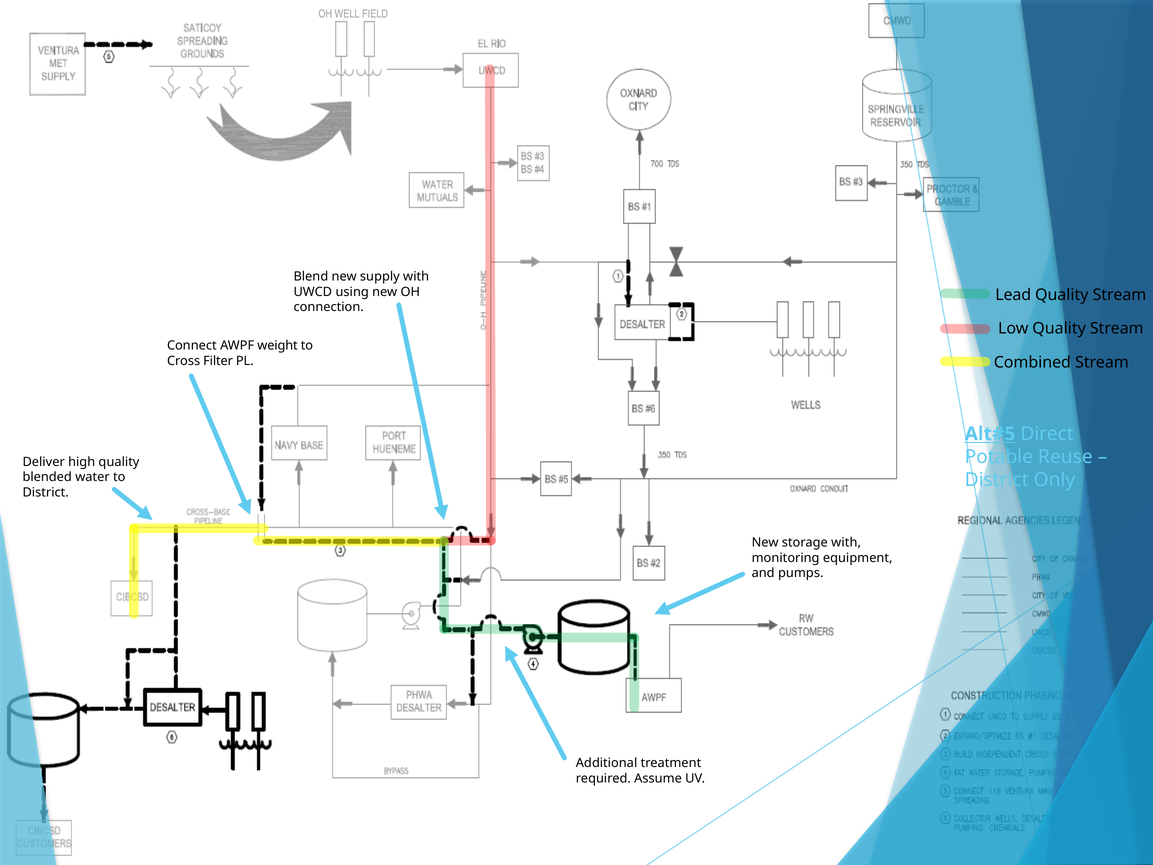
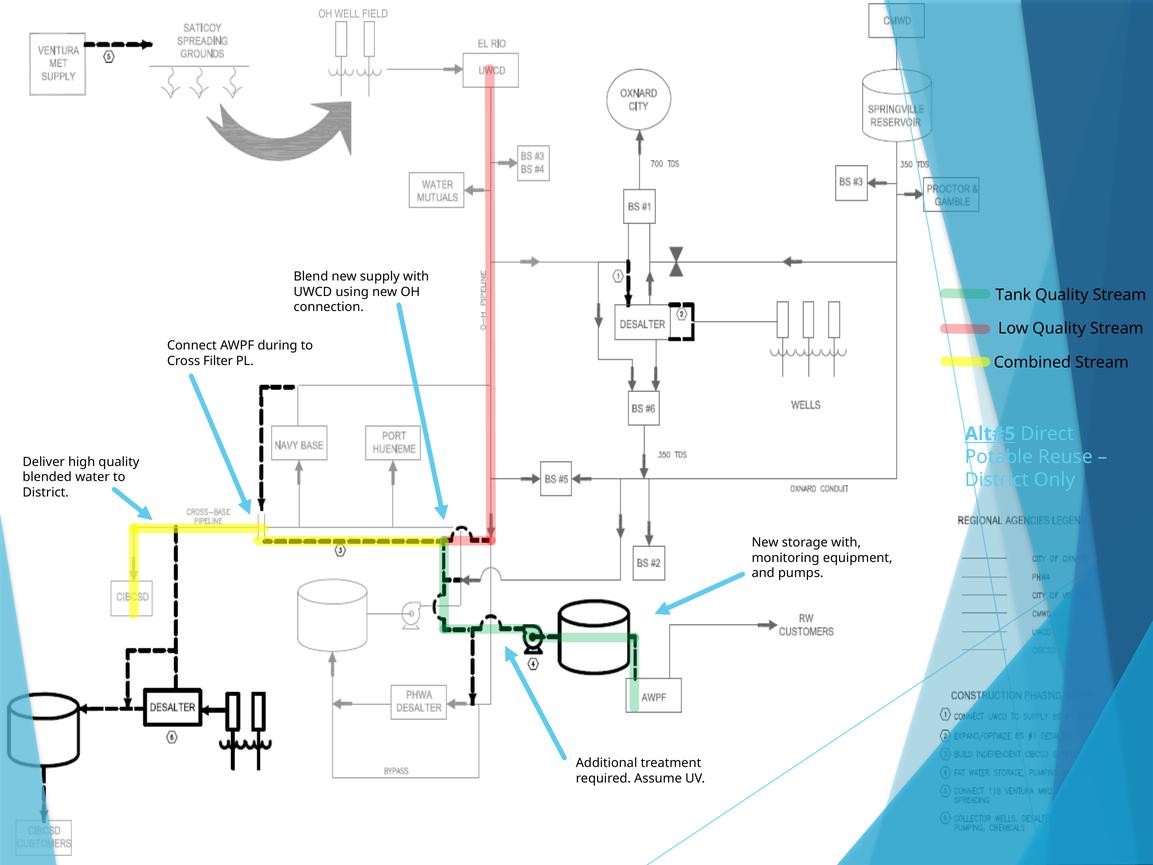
Lead: Lead -> Tank
weight: weight -> during
